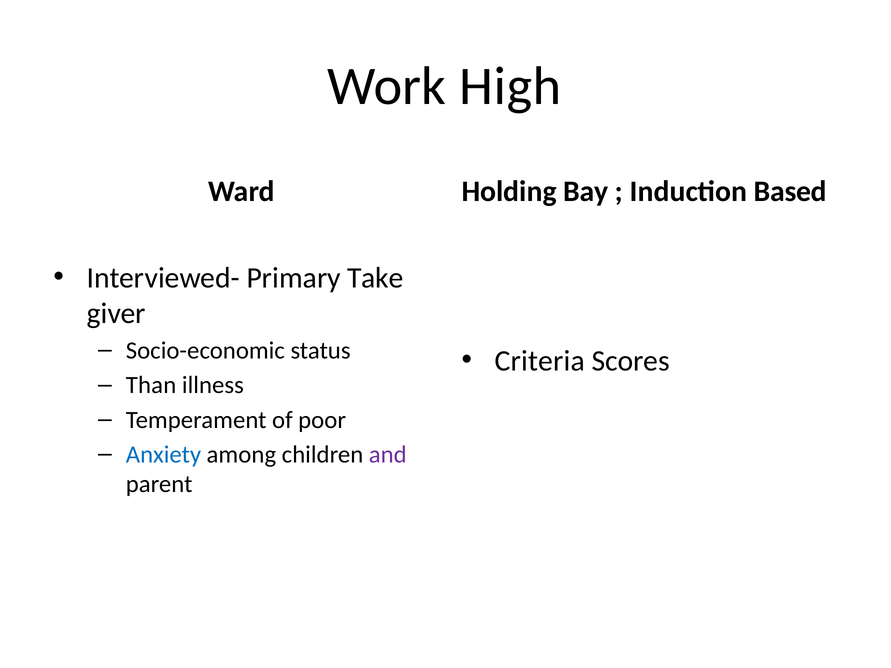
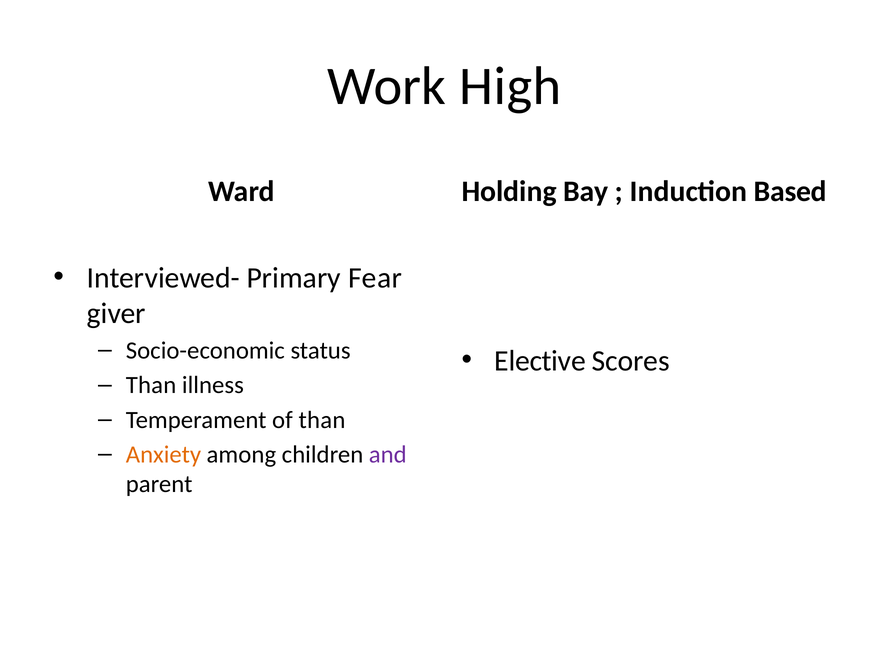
Take: Take -> Fear
Criteria: Criteria -> Elective
of poor: poor -> than
Anxiety colour: blue -> orange
